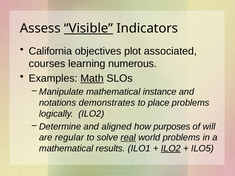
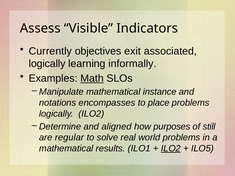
Visible underline: present -> none
California: California -> Currently
plot: plot -> exit
courses at (47, 64): courses -> logically
numerous: numerous -> informally
demonstrates: demonstrates -> encompasses
will: will -> still
real underline: present -> none
